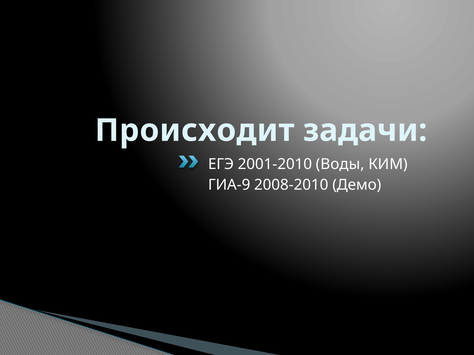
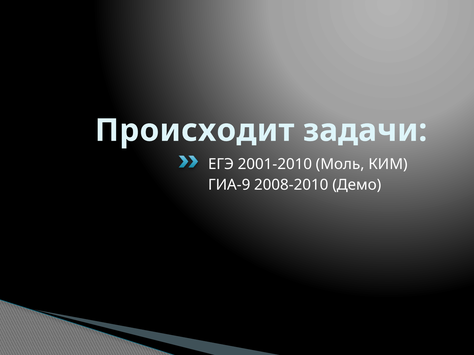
Воды: Воды -> Моль
